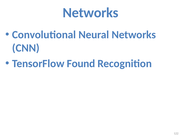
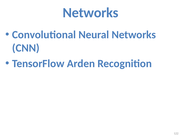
Found: Found -> Arden
